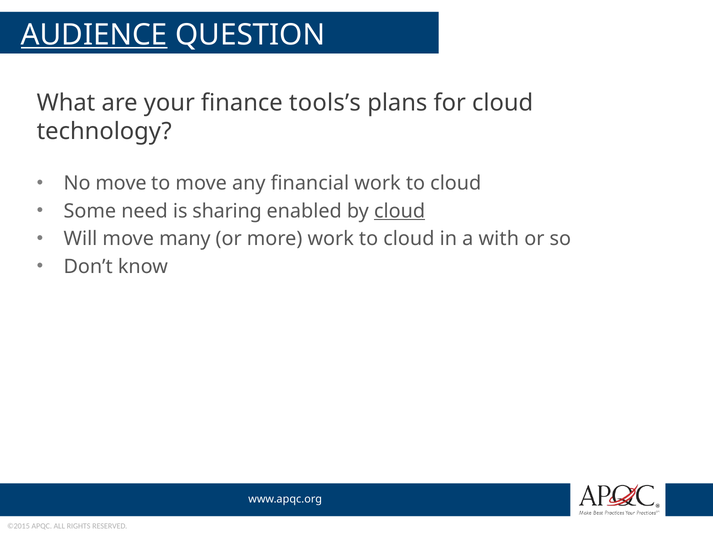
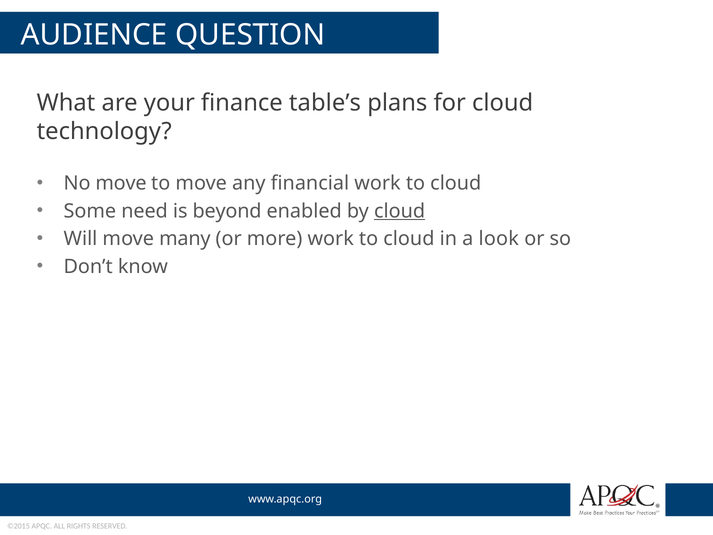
AUDIENCE underline: present -> none
tools’s: tools’s -> table’s
sharing: sharing -> beyond
with: with -> look
